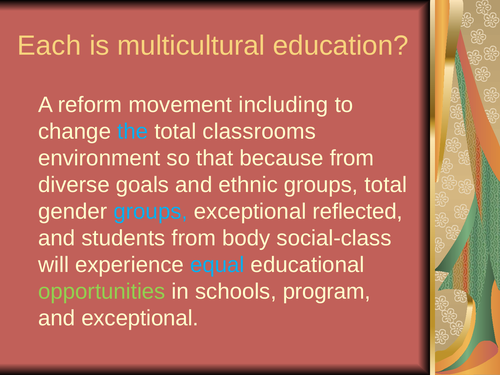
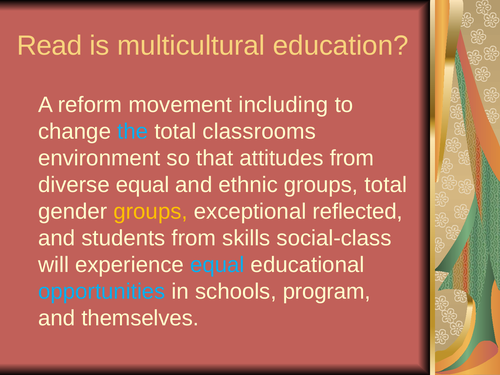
Each: Each -> Read
because: because -> attitudes
diverse goals: goals -> equal
groups at (151, 212) colour: light blue -> yellow
body: body -> skills
opportunities colour: light green -> light blue
and exceptional: exceptional -> themselves
